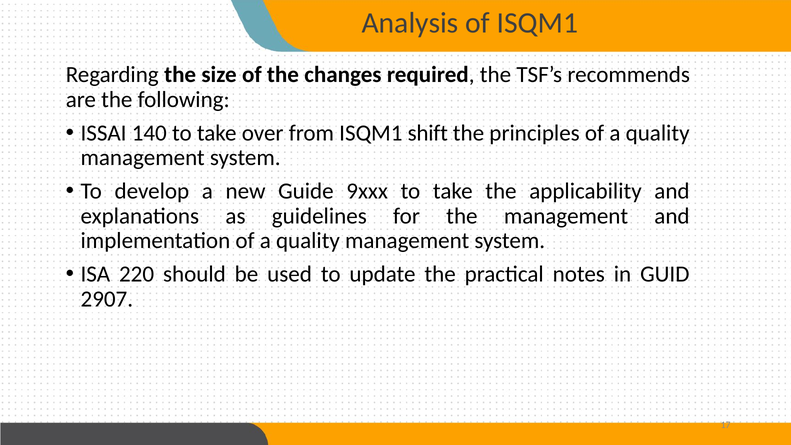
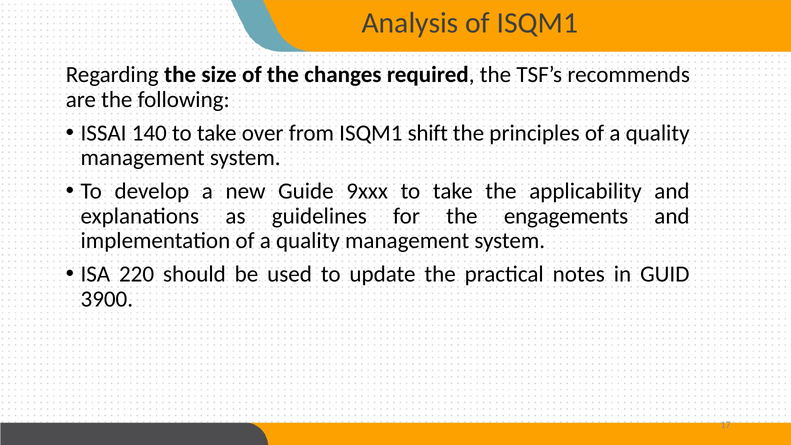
the management: management -> engagements
2907: 2907 -> 3900
